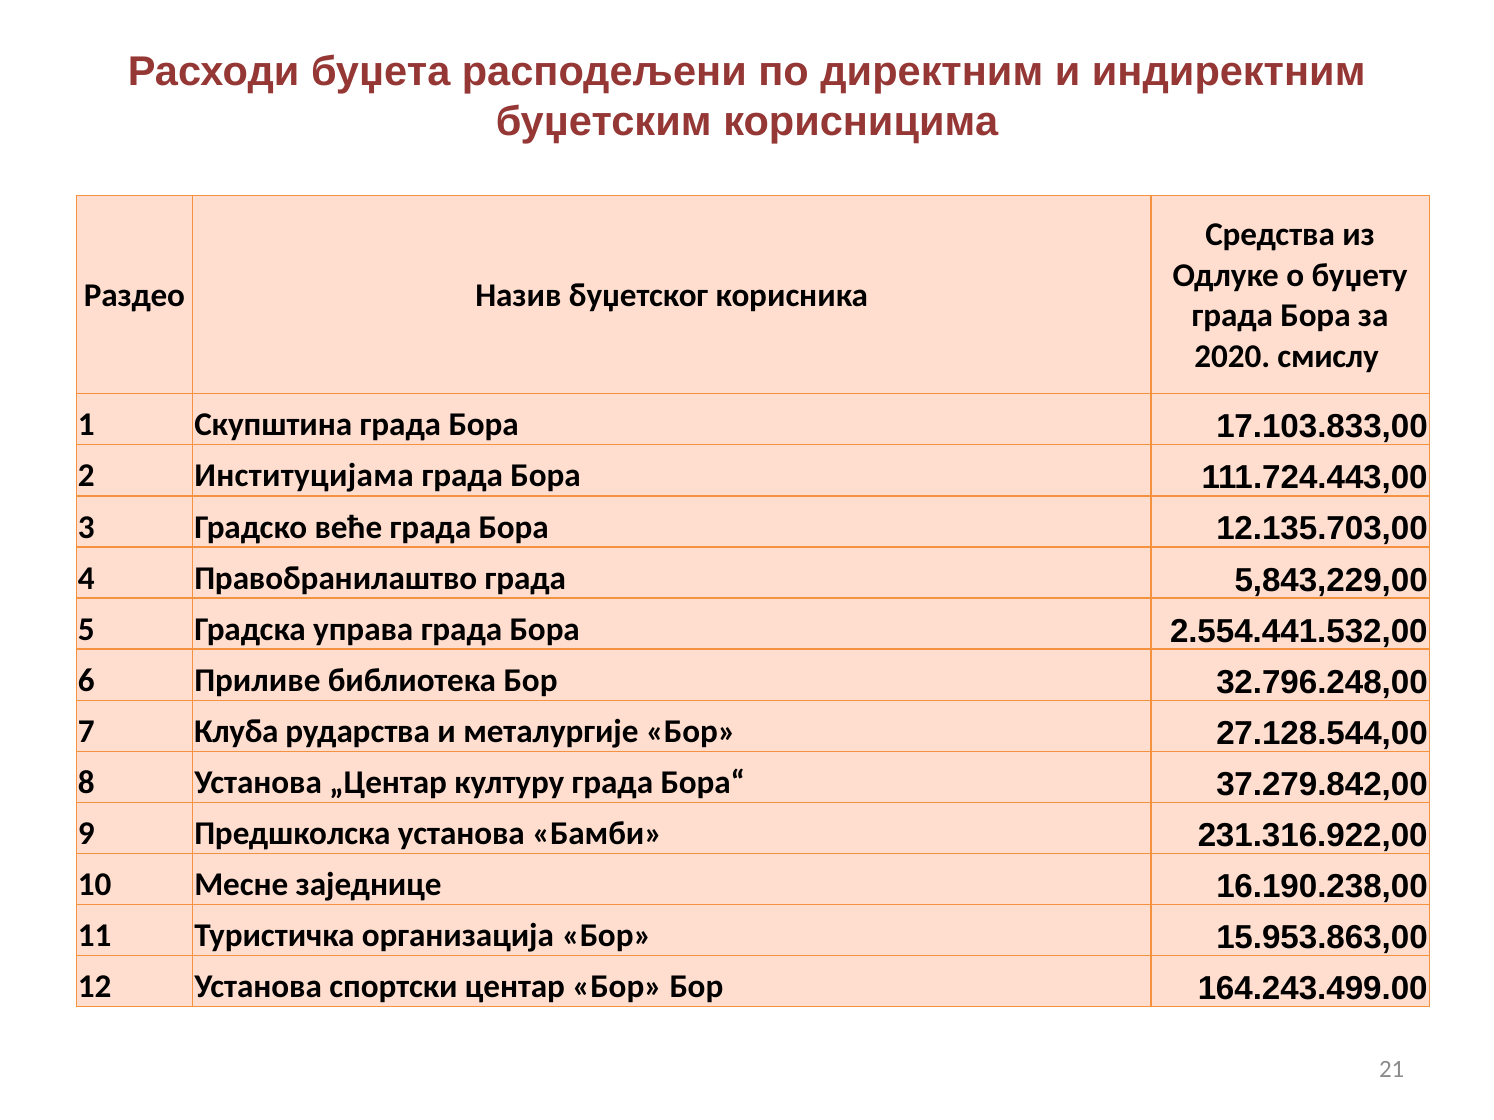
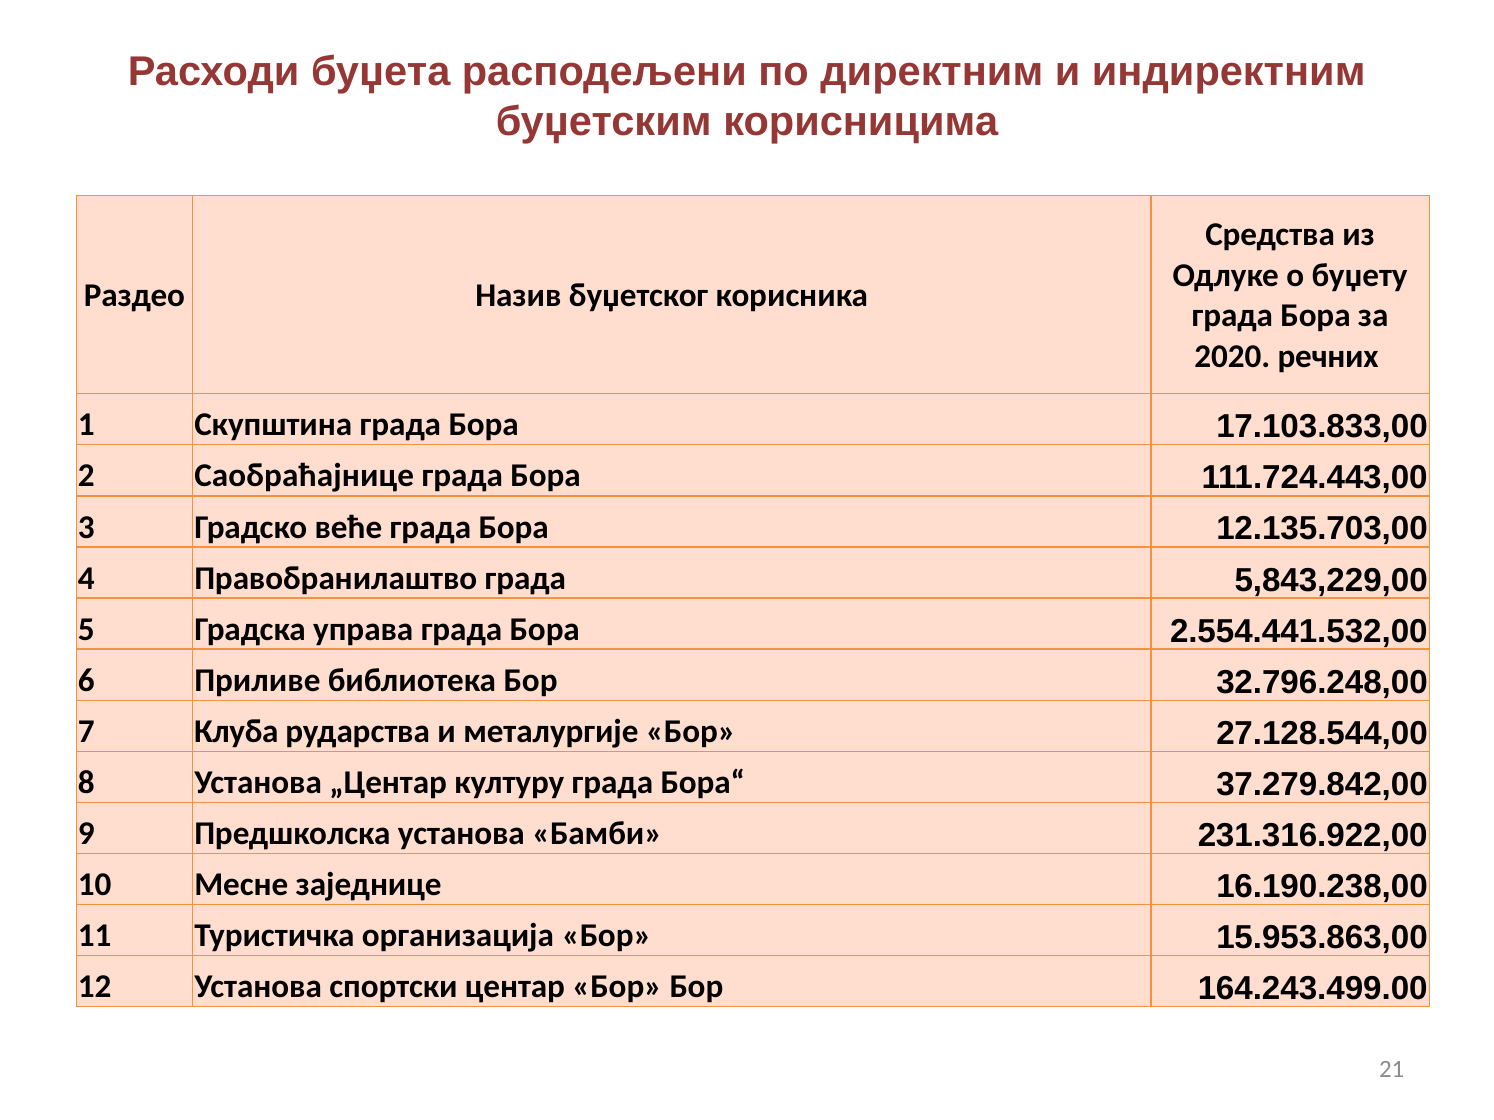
смислу: смислу -> речних
Институцијама: Институцијама -> Саобраћајнице
